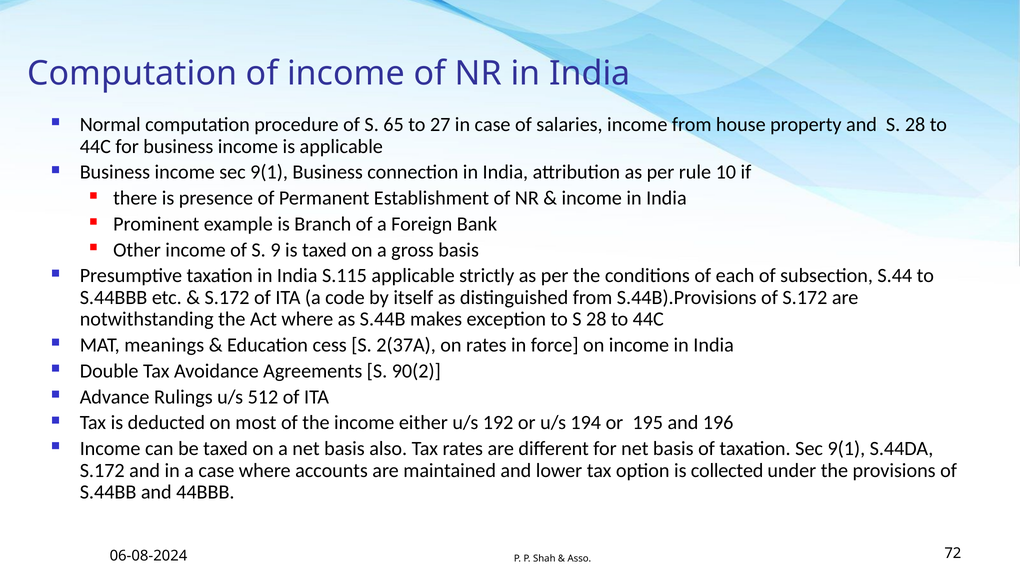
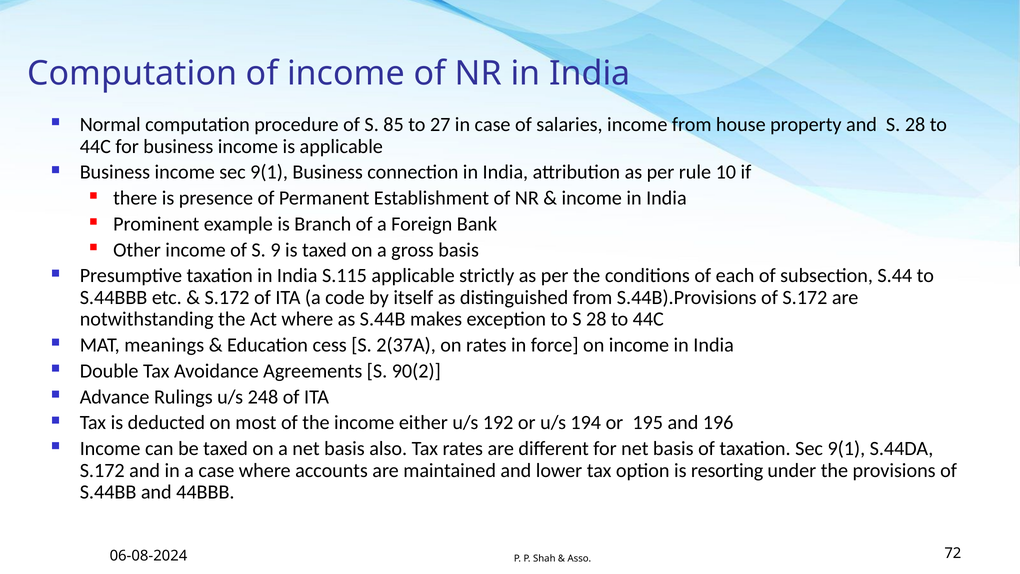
65: 65 -> 85
512: 512 -> 248
collected: collected -> resorting
